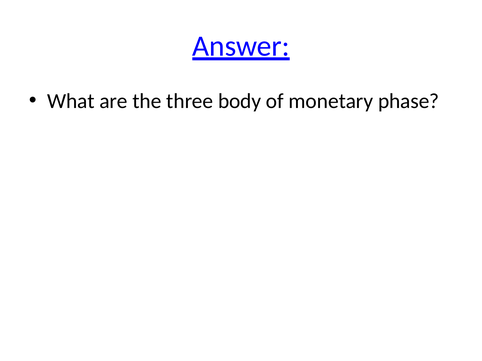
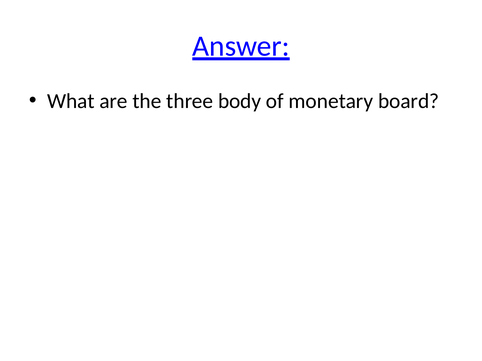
phase: phase -> board
